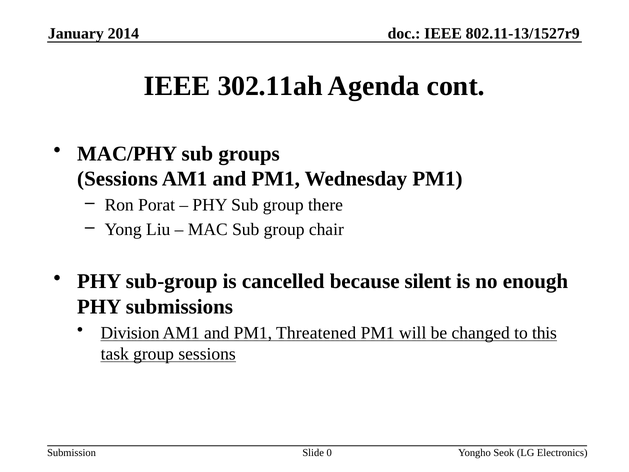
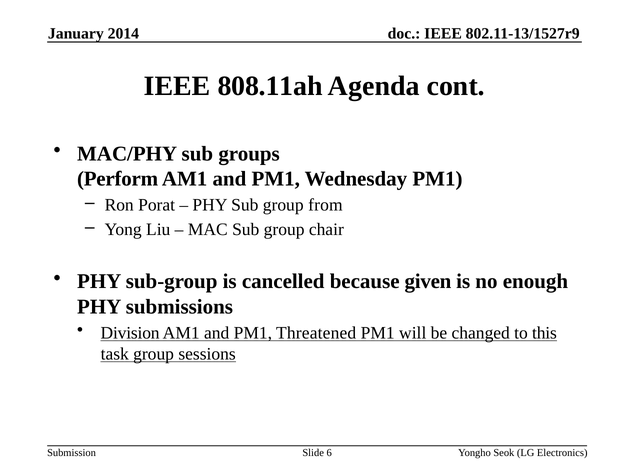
302.11ah: 302.11ah -> 808.11ah
Sessions at (117, 179): Sessions -> Perform
there: there -> from
silent: silent -> given
0: 0 -> 6
